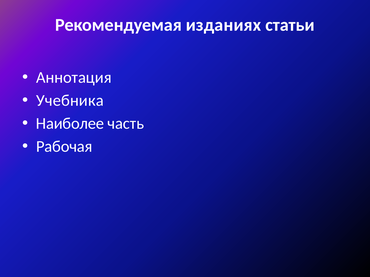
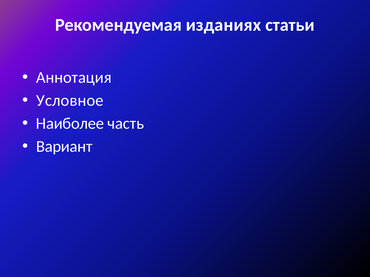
Учебника: Учебника -> Условное
Рабочая: Рабочая -> Вариант
